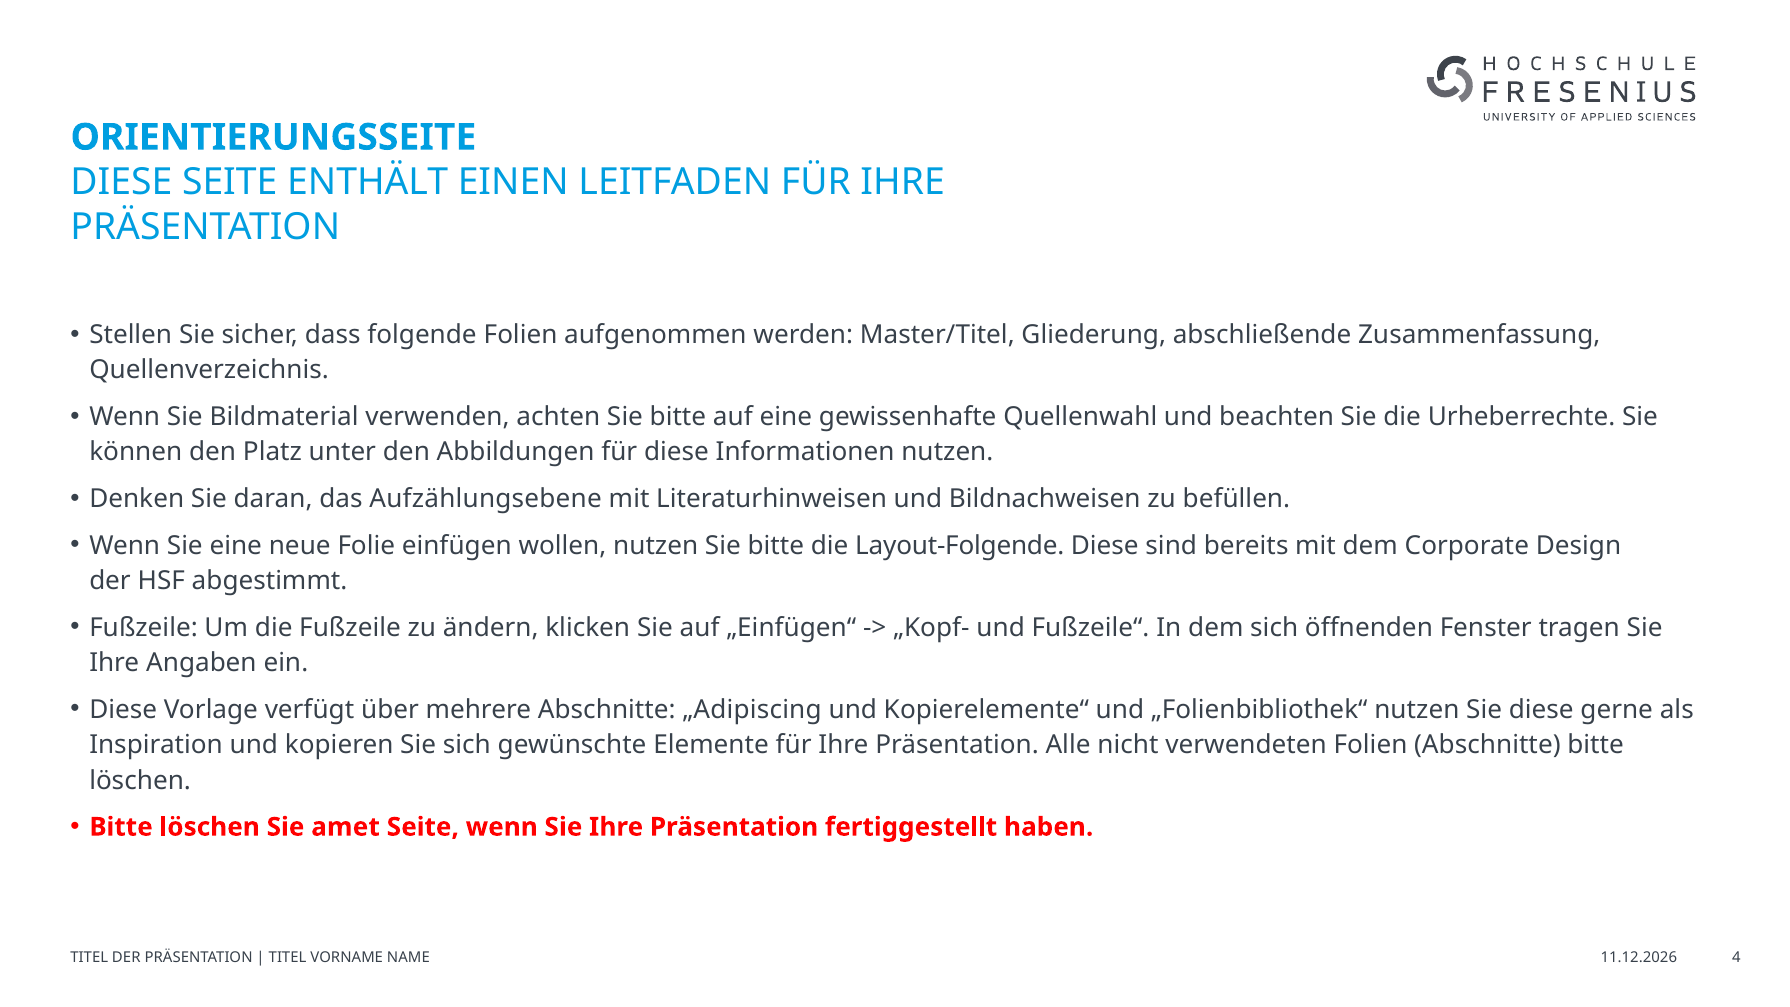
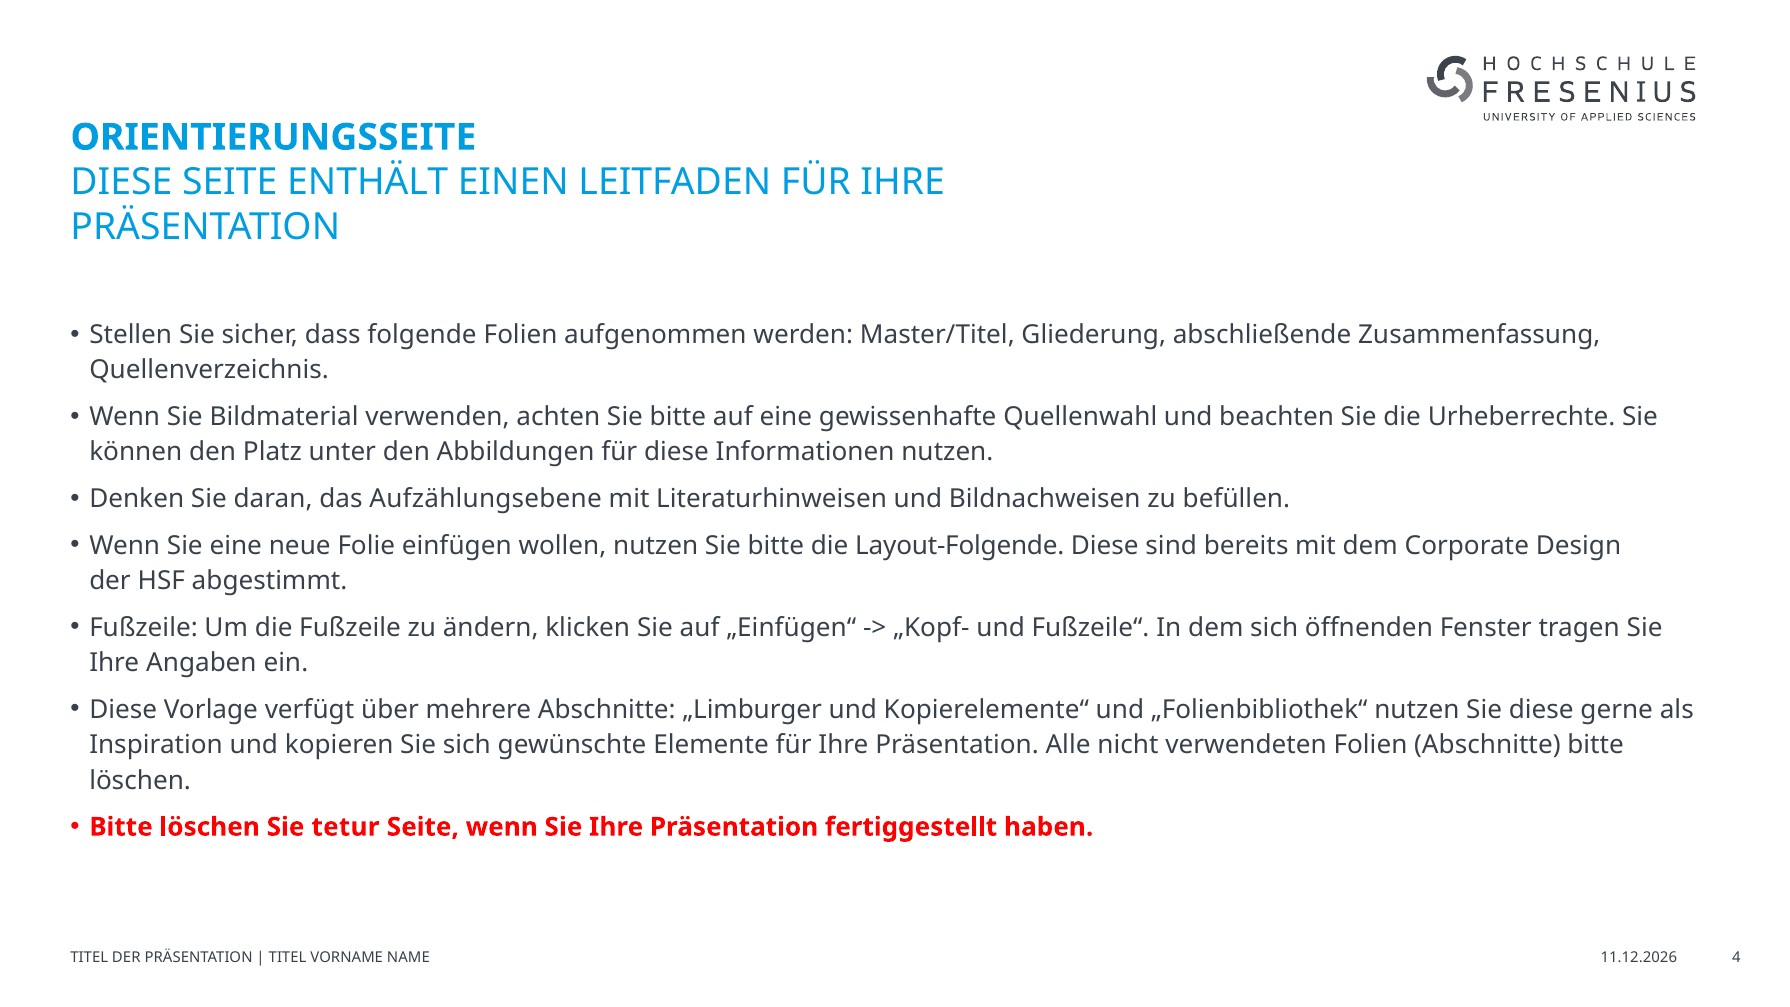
„Adipiscing: „Adipiscing -> „Limburger
amet: amet -> tetur
